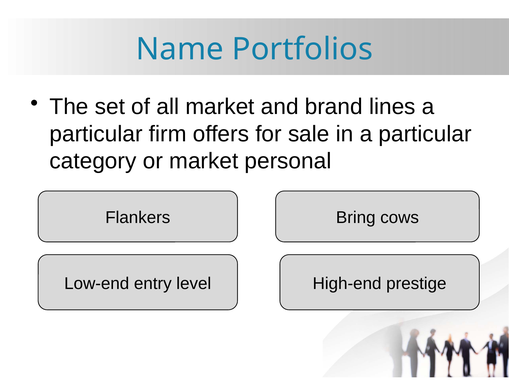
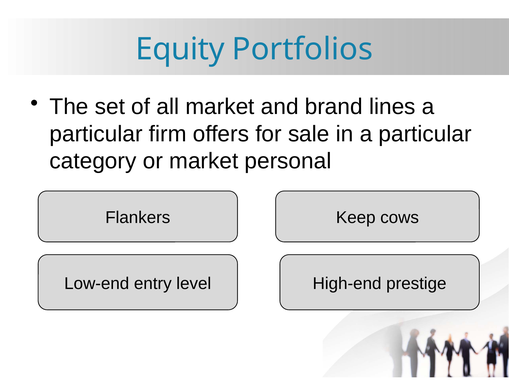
Name: Name -> Equity
Bring: Bring -> Keep
